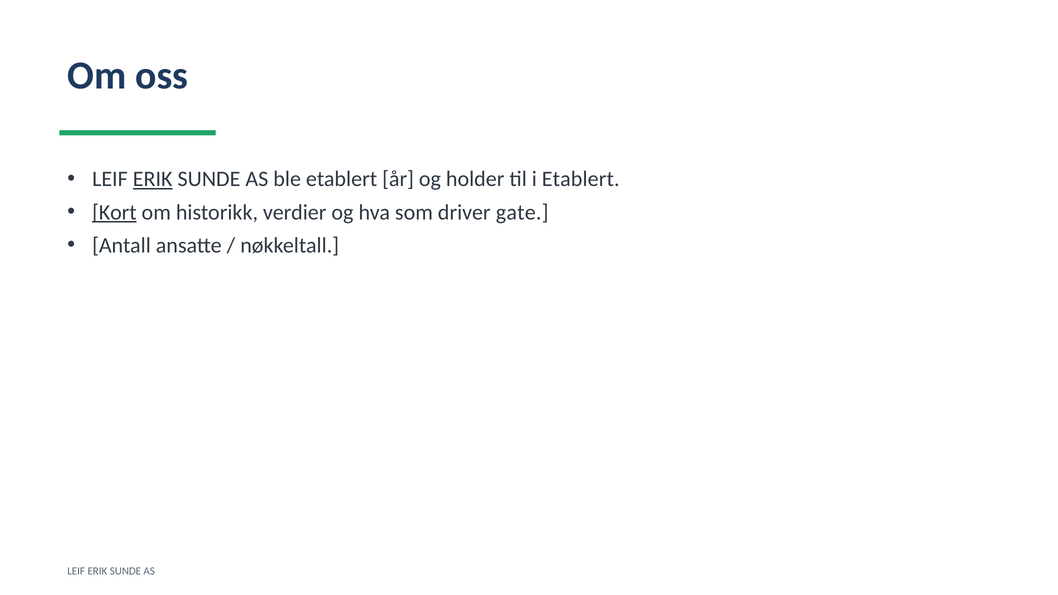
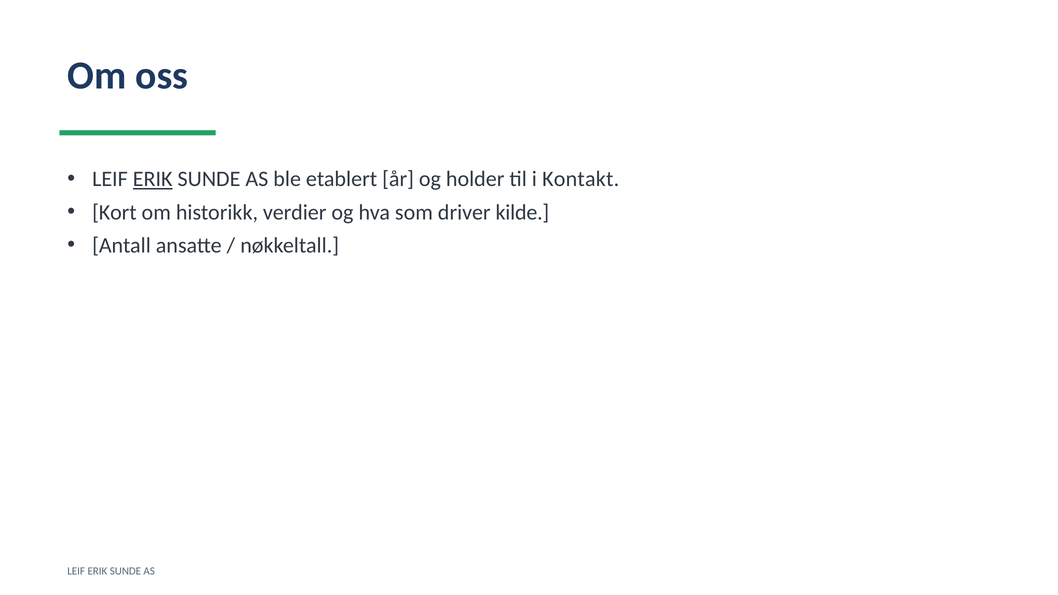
i Etablert: Etablert -> Kontakt
Kort underline: present -> none
gate: gate -> kilde
